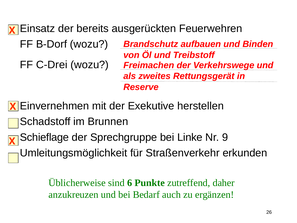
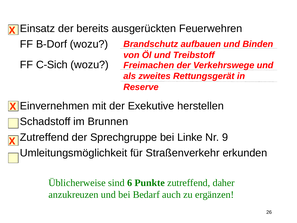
C-Drei: C-Drei -> C-Sich
Schieflage at (44, 137): Schieflage -> Zutreffend
